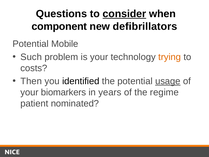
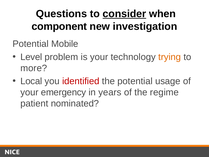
defibrillators: defibrillators -> investigation
Such: Such -> Level
costs: costs -> more
Then: Then -> Local
identified colour: black -> red
usage underline: present -> none
biomarkers: biomarkers -> emergency
